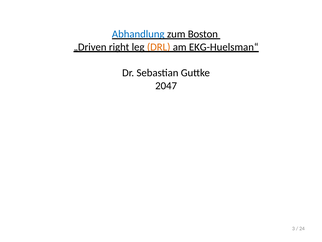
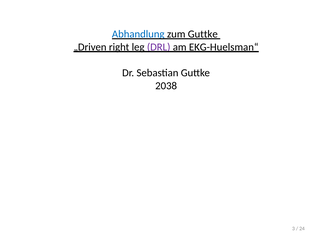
zum Boston: Boston -> Guttke
DRL colour: orange -> purple
2047: 2047 -> 2038
